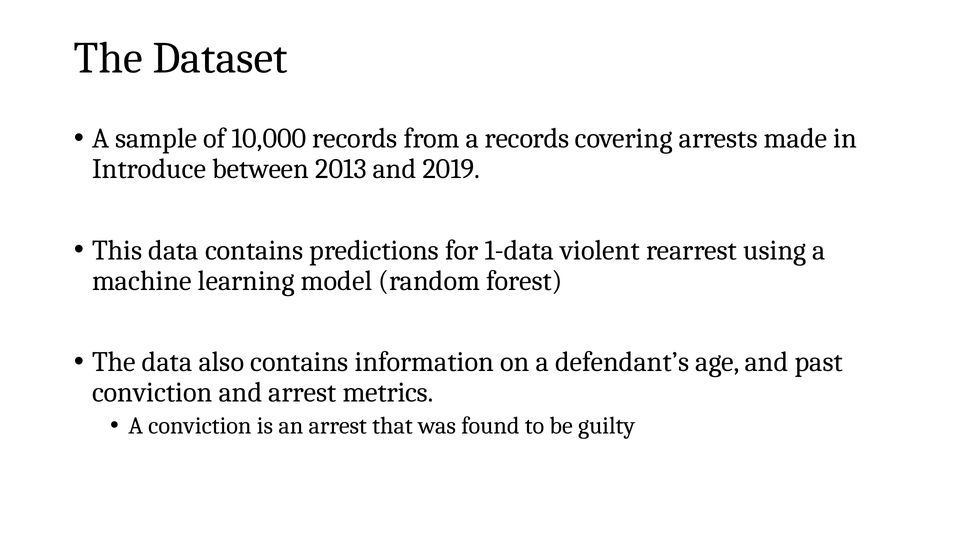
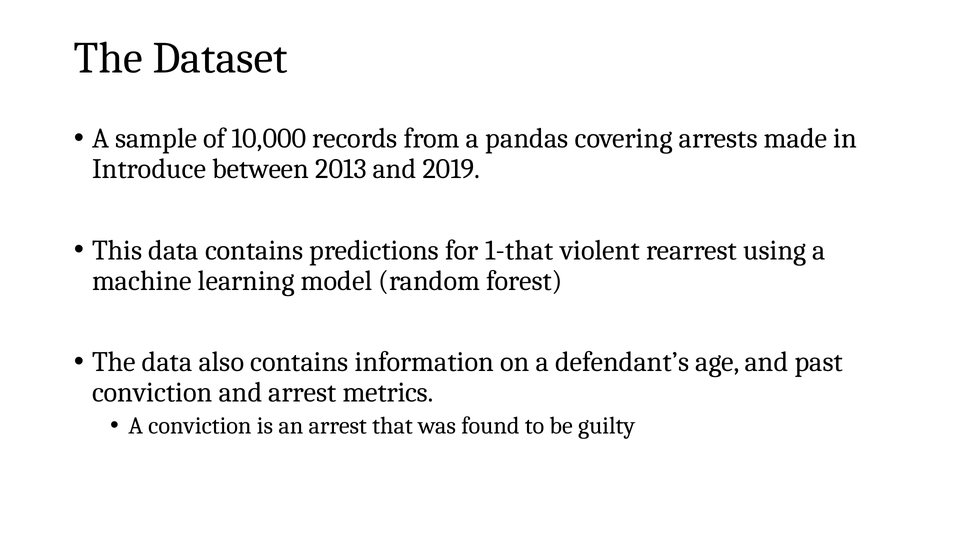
a records: records -> pandas
1-data: 1-data -> 1-that
